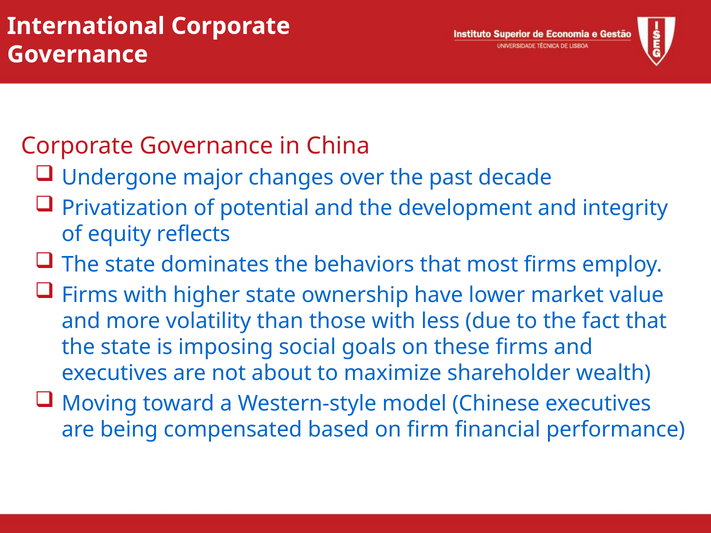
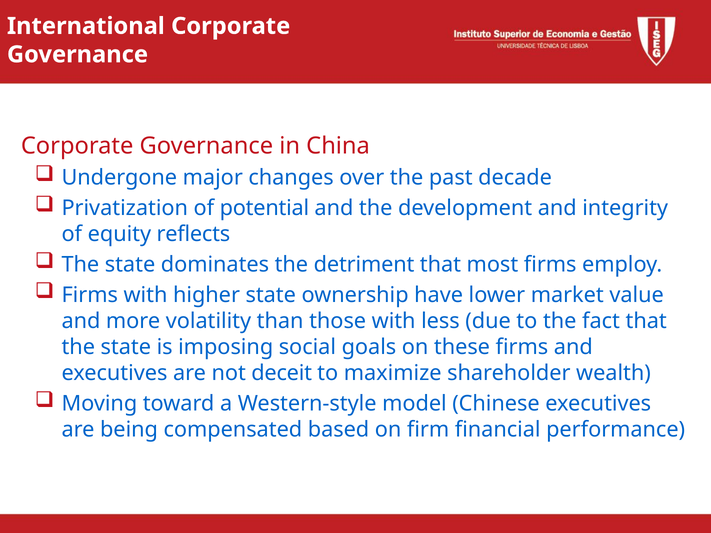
behaviors: behaviors -> detriment
about: about -> deceit
